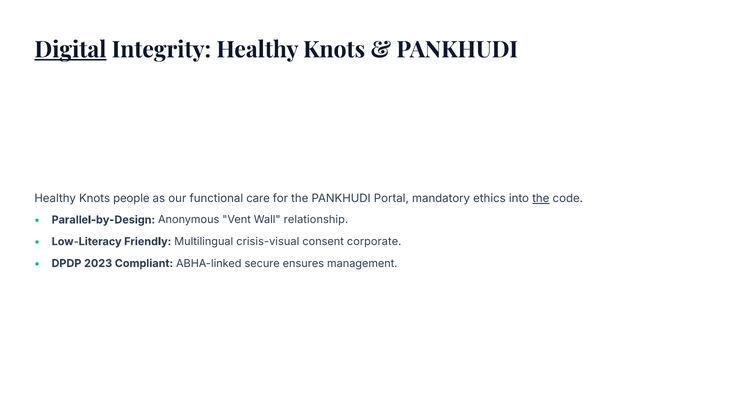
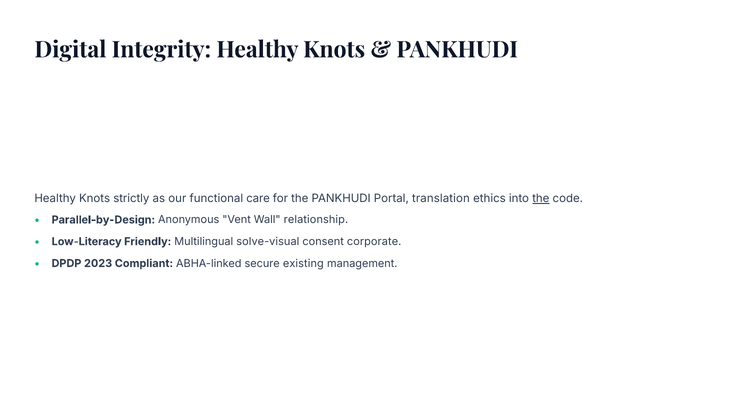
Digital underline: present -> none
people: people -> strictly
mandatory: mandatory -> translation
crisis-visual: crisis-visual -> solve-visual
ensures: ensures -> existing
